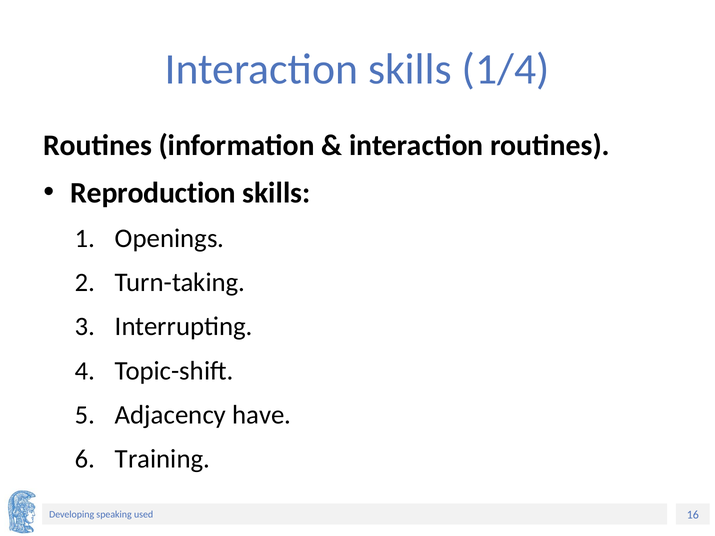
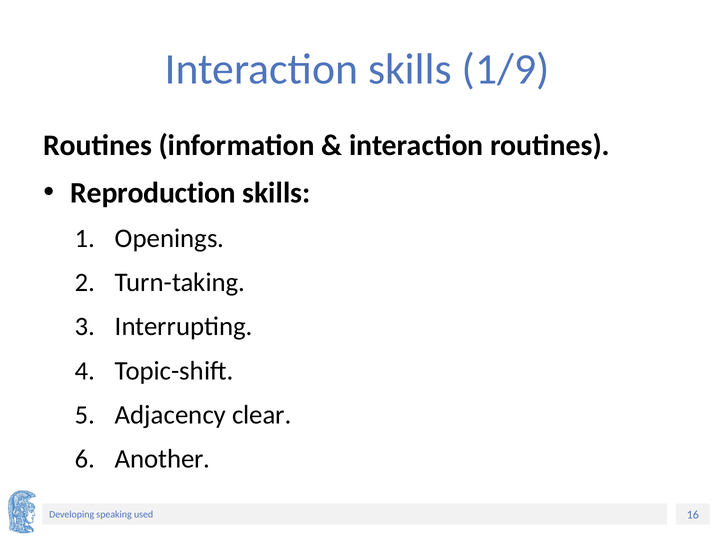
1/4: 1/4 -> 1/9
have: have -> clear
Training: Training -> Another
